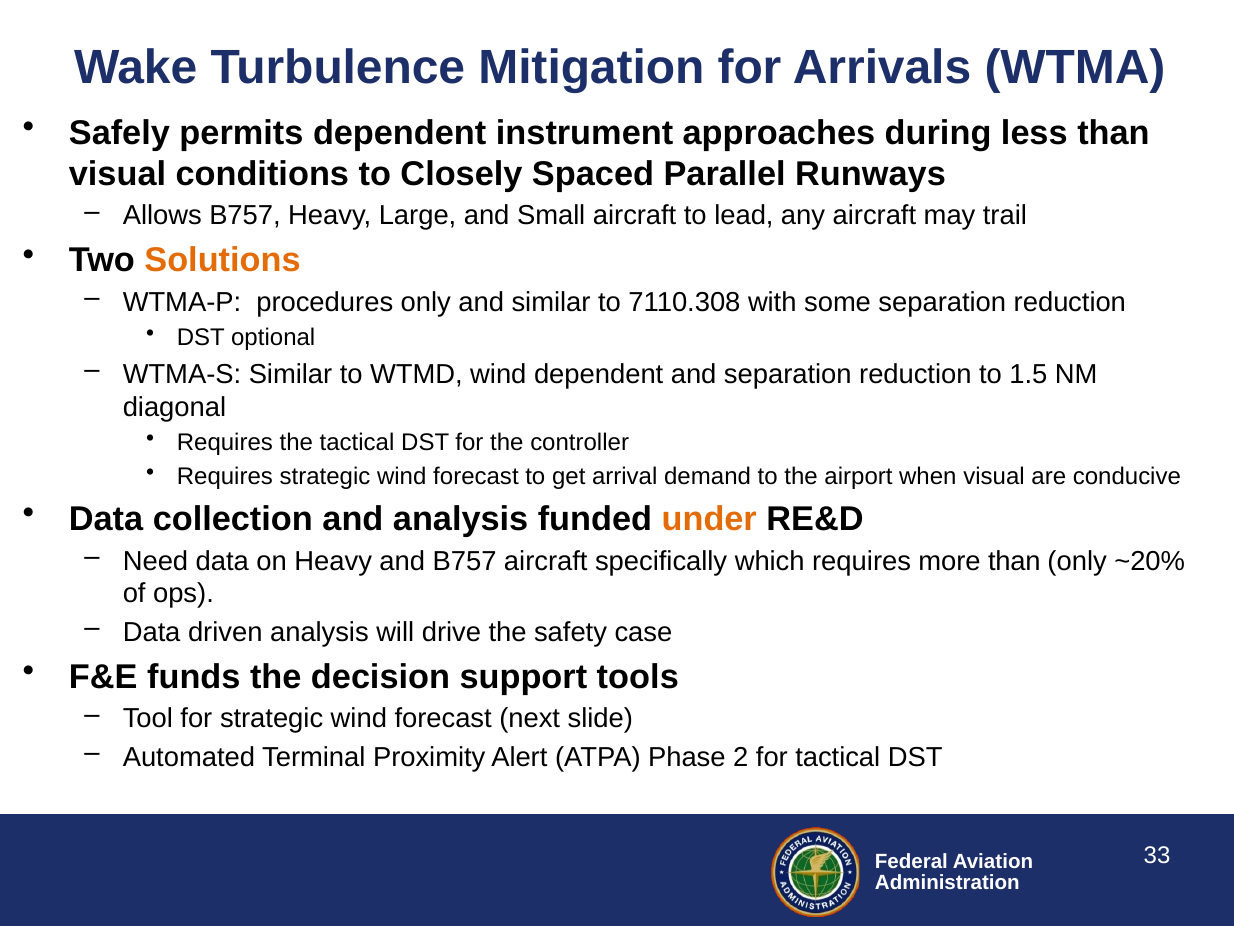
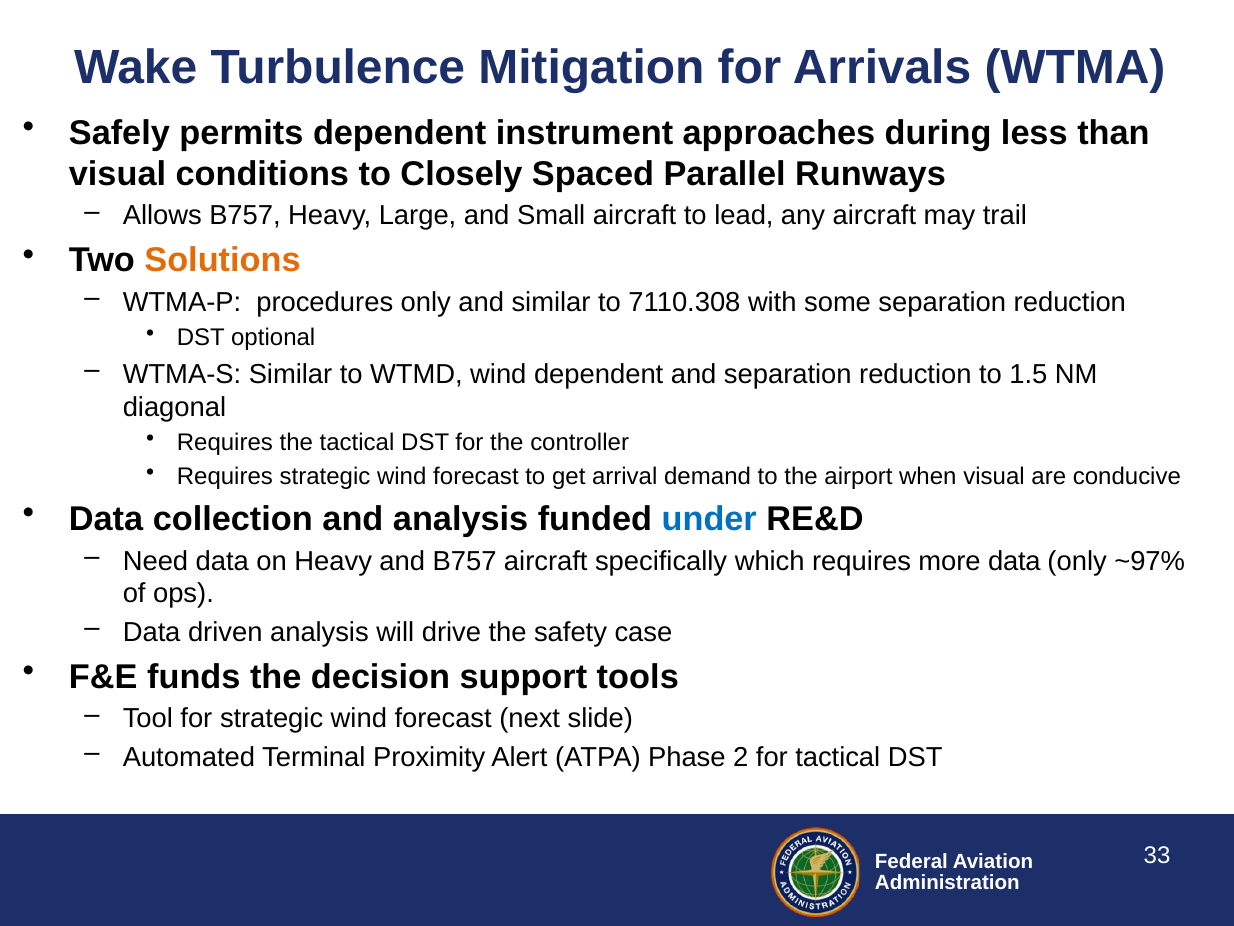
under colour: orange -> blue
more than: than -> data
~20%: ~20% -> ~97%
